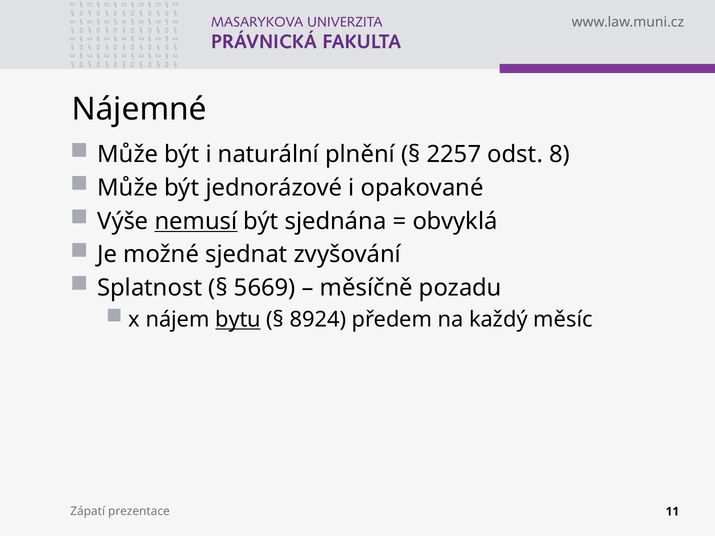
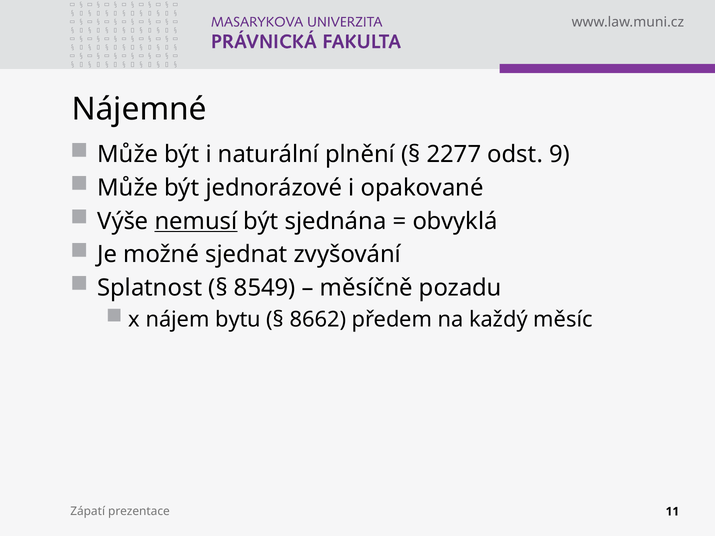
2257: 2257 -> 2277
8: 8 -> 9
5669: 5669 -> 8549
bytu underline: present -> none
8924: 8924 -> 8662
